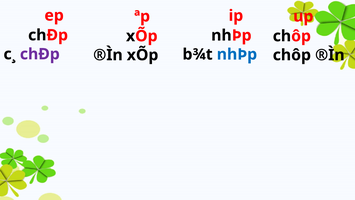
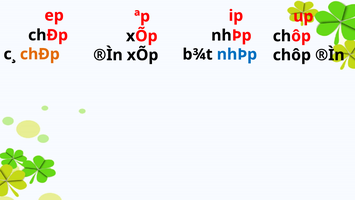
chÐp at (40, 54) colour: purple -> orange
